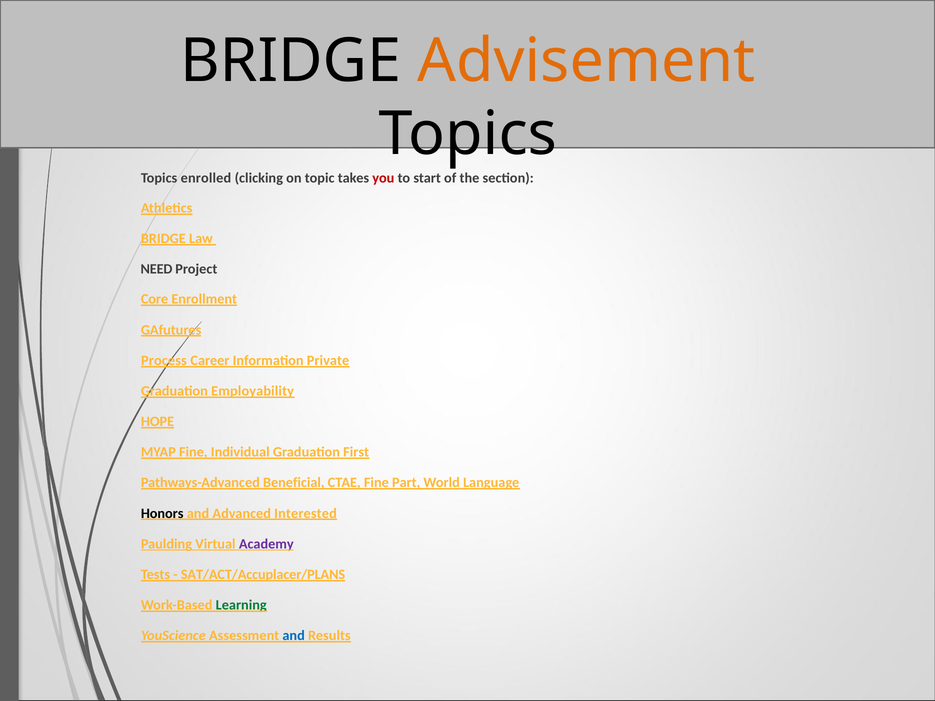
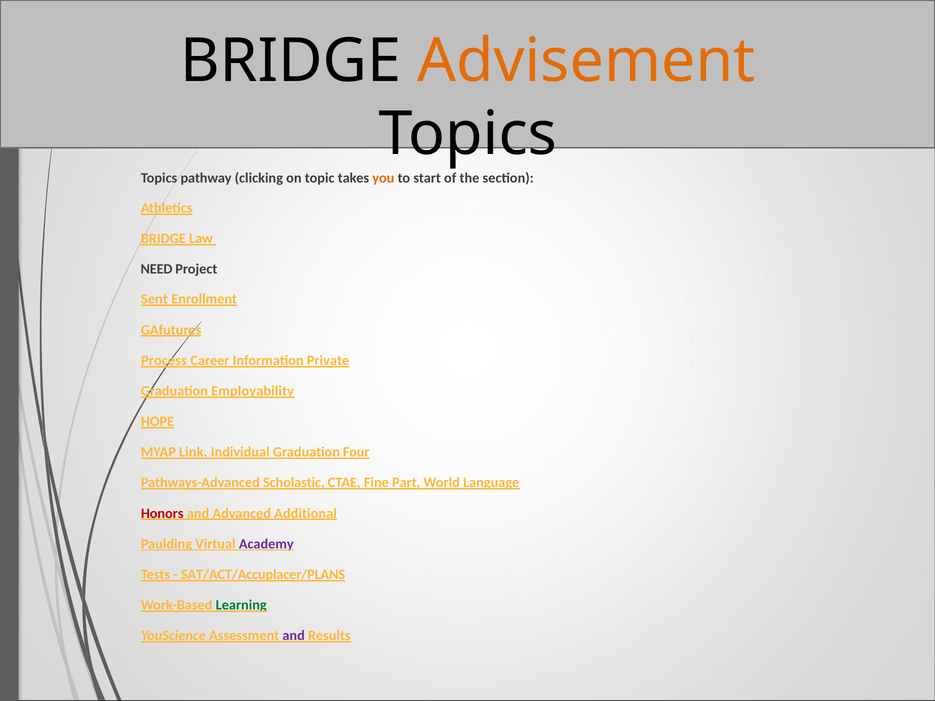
enrolled: enrolled -> pathway
you colour: red -> orange
Core: Core -> Sent
MYAP Fine: Fine -> Link
First: First -> Four
Beneficial: Beneficial -> Scholastic
Honors colour: black -> red
Interested: Interested -> Additional
and at (294, 636) colour: blue -> purple
